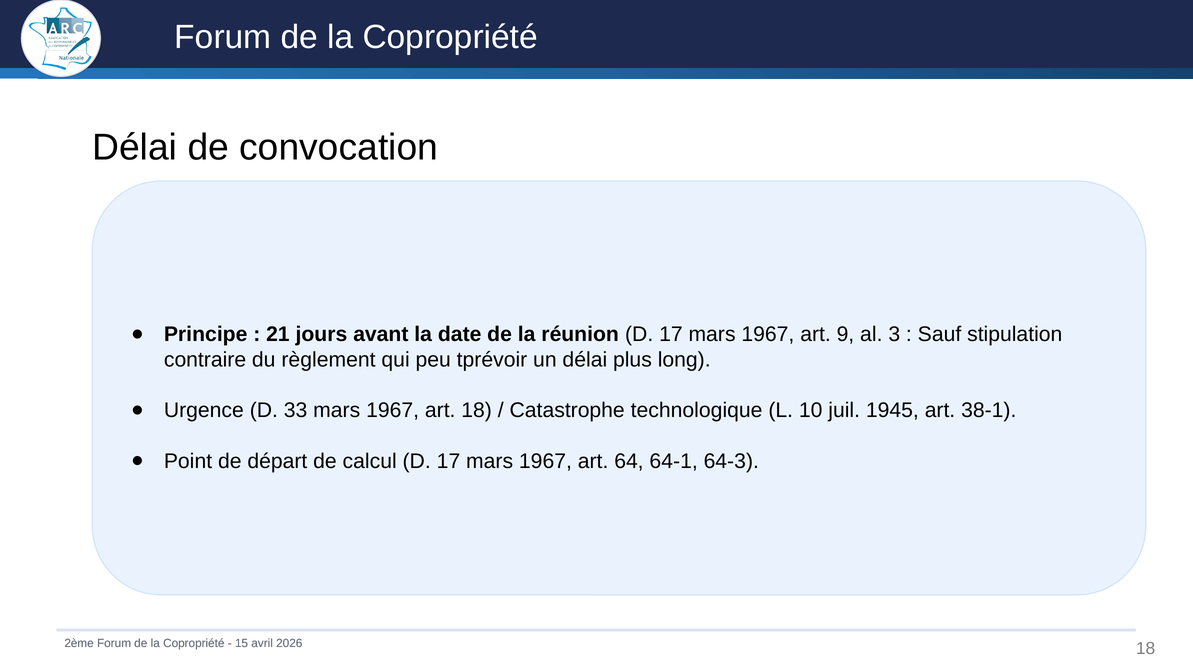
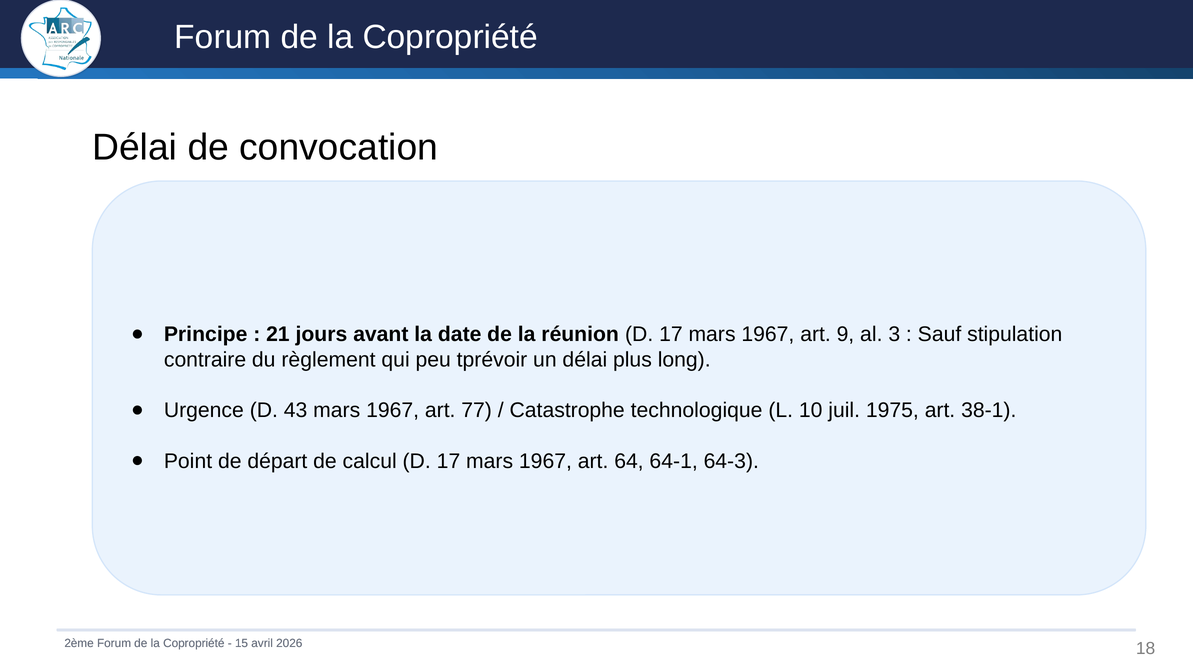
33: 33 -> 43
art 18: 18 -> 77
1945: 1945 -> 1975
